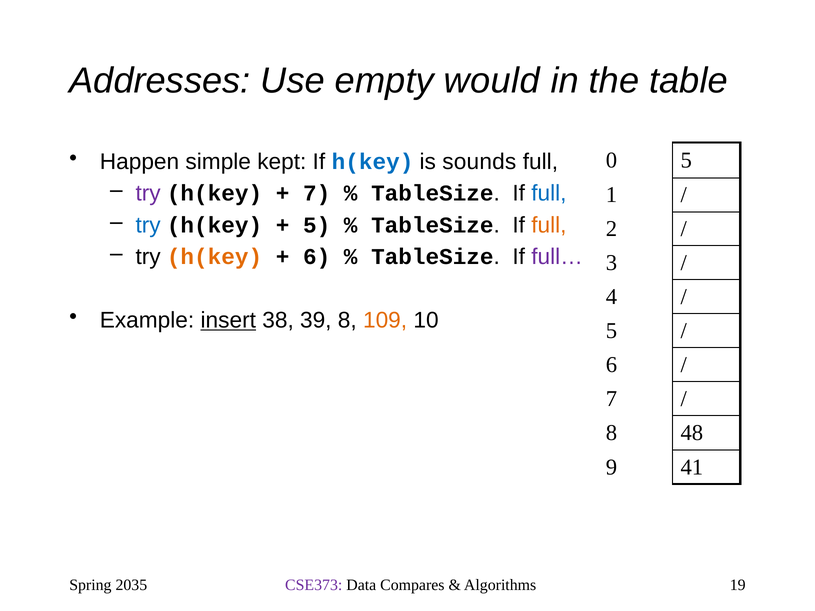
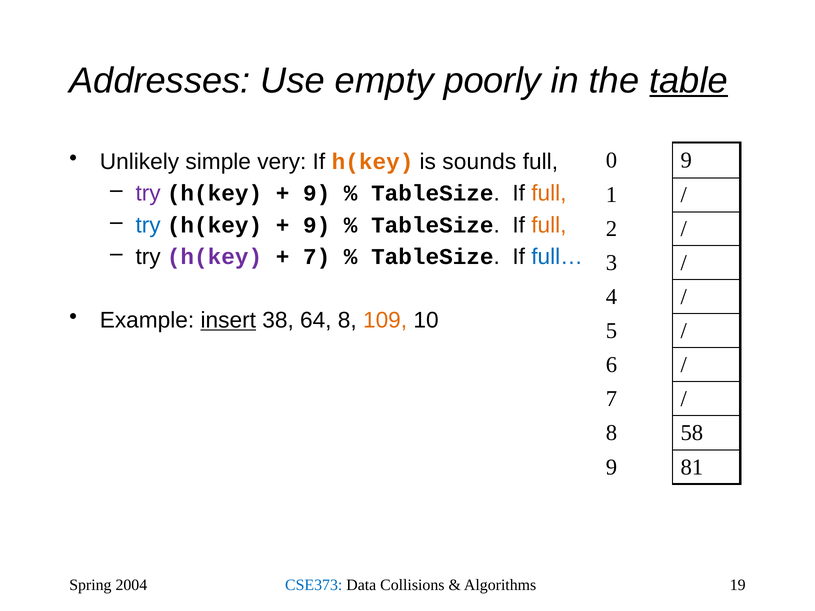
would: would -> poorly
table underline: none -> present
Happen: Happen -> Unlikely
kept: kept -> very
h(key at (373, 162) colour: blue -> orange
0 5: 5 -> 9
7 at (317, 194): 7 -> 9
full at (549, 194) colour: blue -> orange
5 at (317, 225): 5 -> 9
h(key at (215, 257) colour: orange -> purple
6 at (317, 257): 6 -> 7
full… colour: purple -> blue
39: 39 -> 64
48: 48 -> 58
41: 41 -> 81
2035: 2035 -> 2004
CSE373 colour: purple -> blue
Compares: Compares -> Collisions
